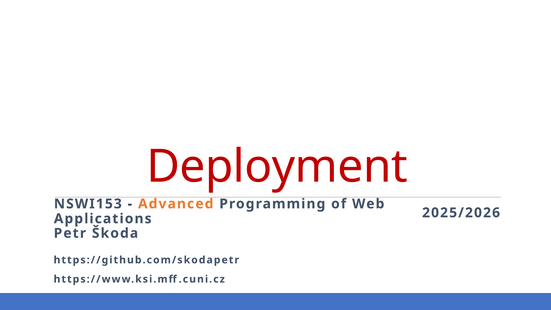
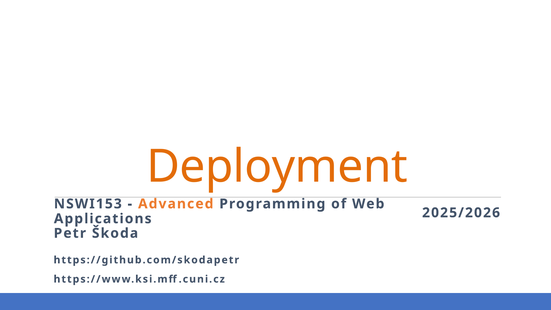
Deployment colour: red -> orange
